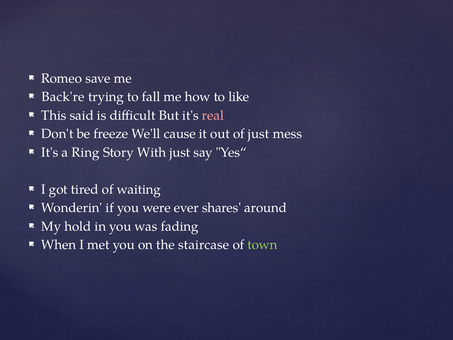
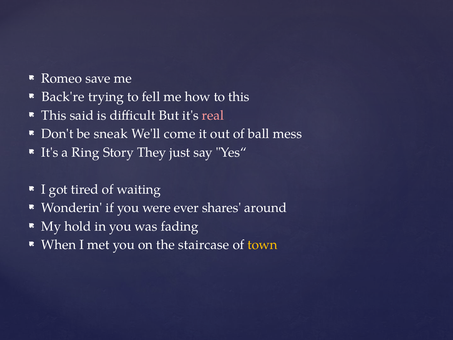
fall: fall -> fell
to like: like -> this
freeze: freeze -> sneak
cause: cause -> come
of just: just -> ball
With: With -> They
town colour: light green -> yellow
